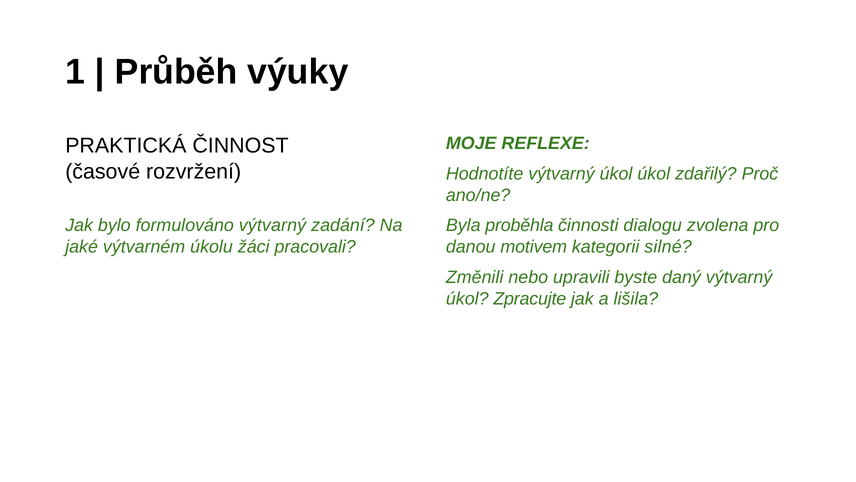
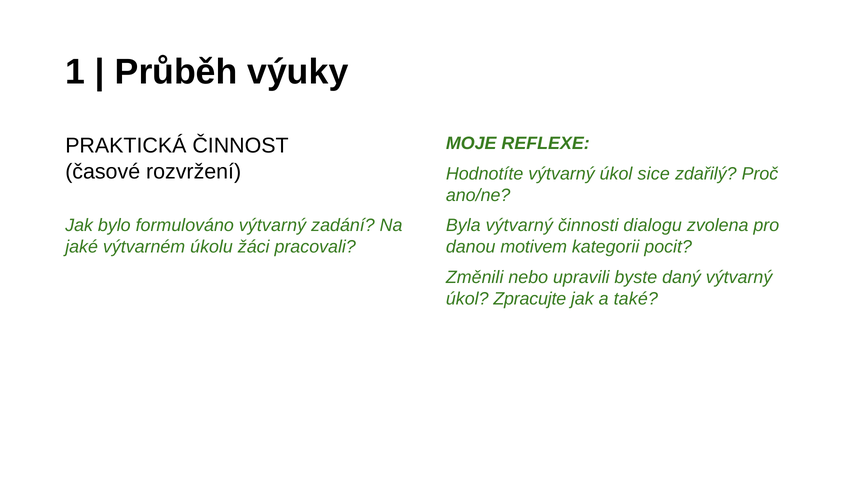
úkol úkol: úkol -> sice
Byla proběhla: proběhla -> výtvarný
silné: silné -> pocit
lišila: lišila -> také
